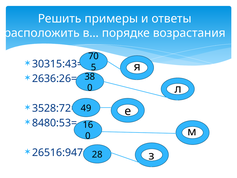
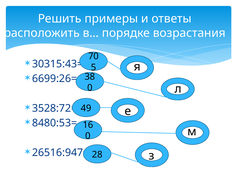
2636:26=: 2636:26= -> 6699:26=
